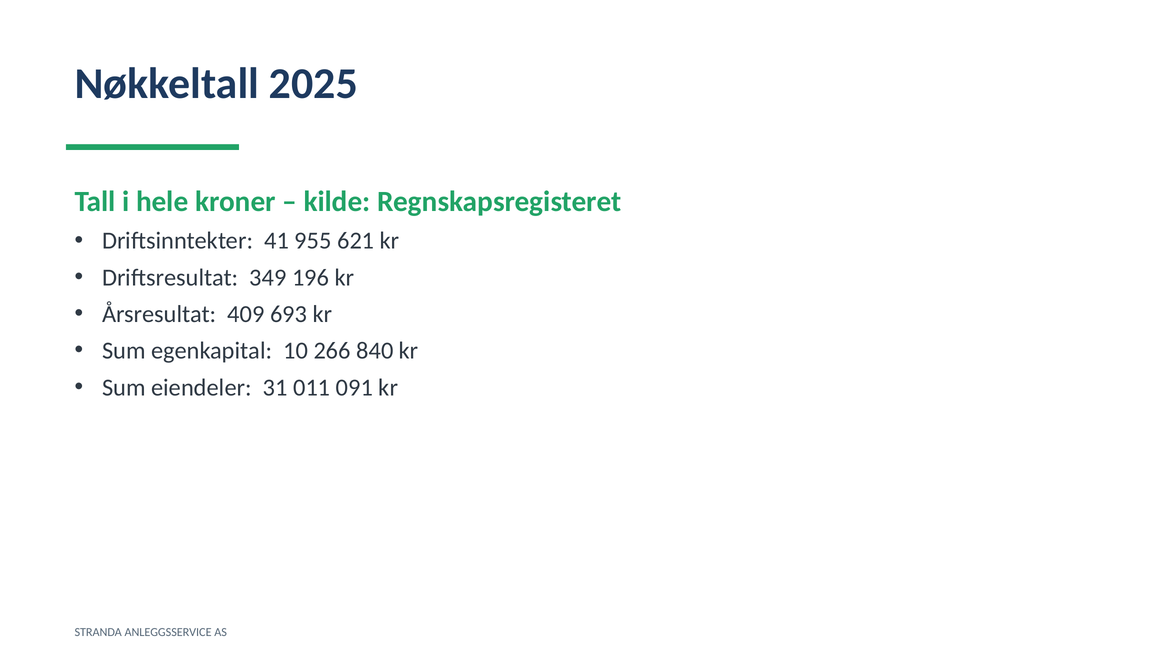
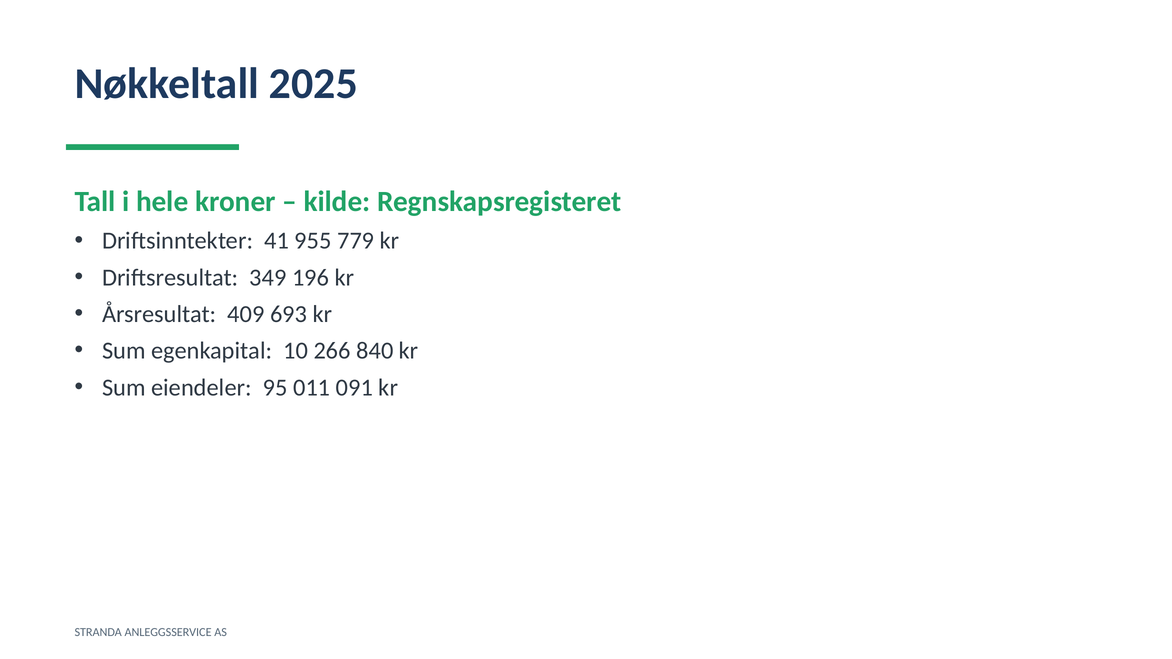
621: 621 -> 779
31: 31 -> 95
